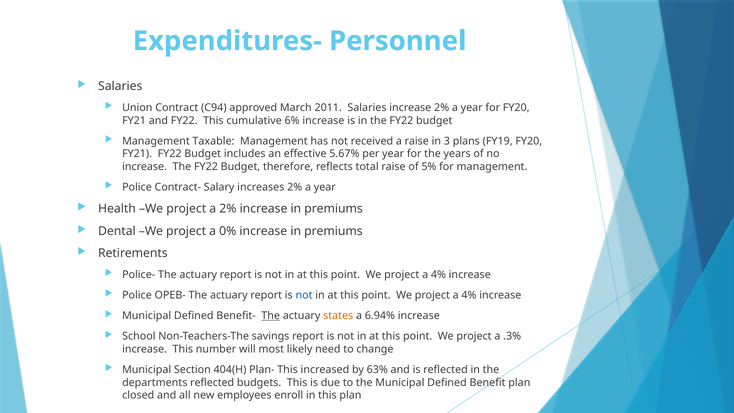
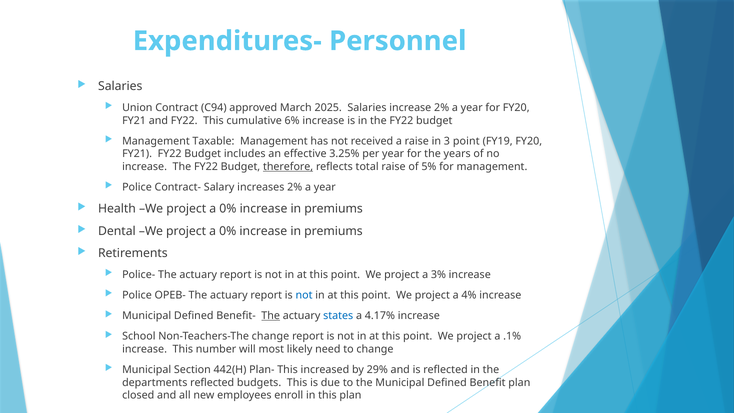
2011: 2011 -> 2025
3 plans: plans -> point
5.67%: 5.67% -> 3.25%
therefore underline: none -> present
2% at (228, 209): 2% -> 0%
4% at (438, 275): 4% -> 3%
states colour: orange -> blue
6.94%: 6.94% -> 4.17%
Non-Teachers-The savings: savings -> change
.3%: .3% -> .1%
404(H: 404(H -> 442(H
63%: 63% -> 29%
